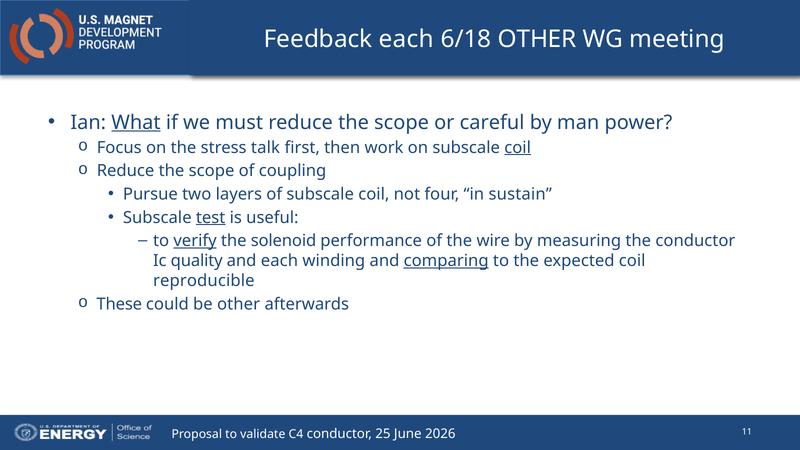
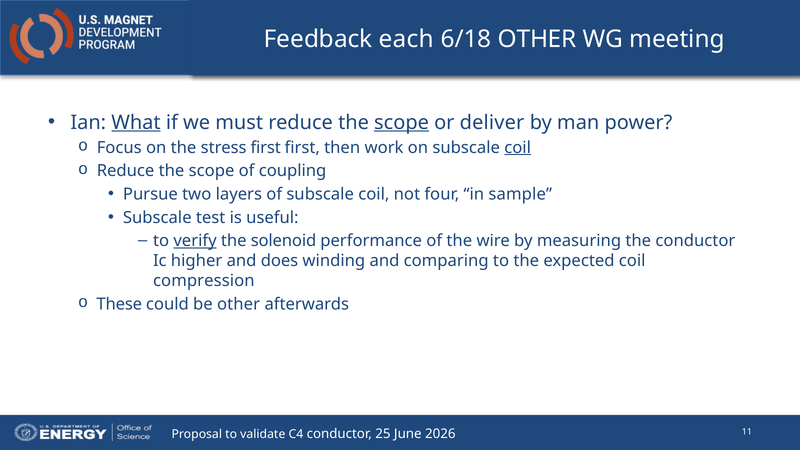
scope at (402, 122) underline: none -> present
careful: careful -> deliver
stress talk: talk -> first
sustain: sustain -> sample
test underline: present -> none
quality: quality -> higher
and each: each -> does
comparing underline: present -> none
reproducible: reproducible -> compression
